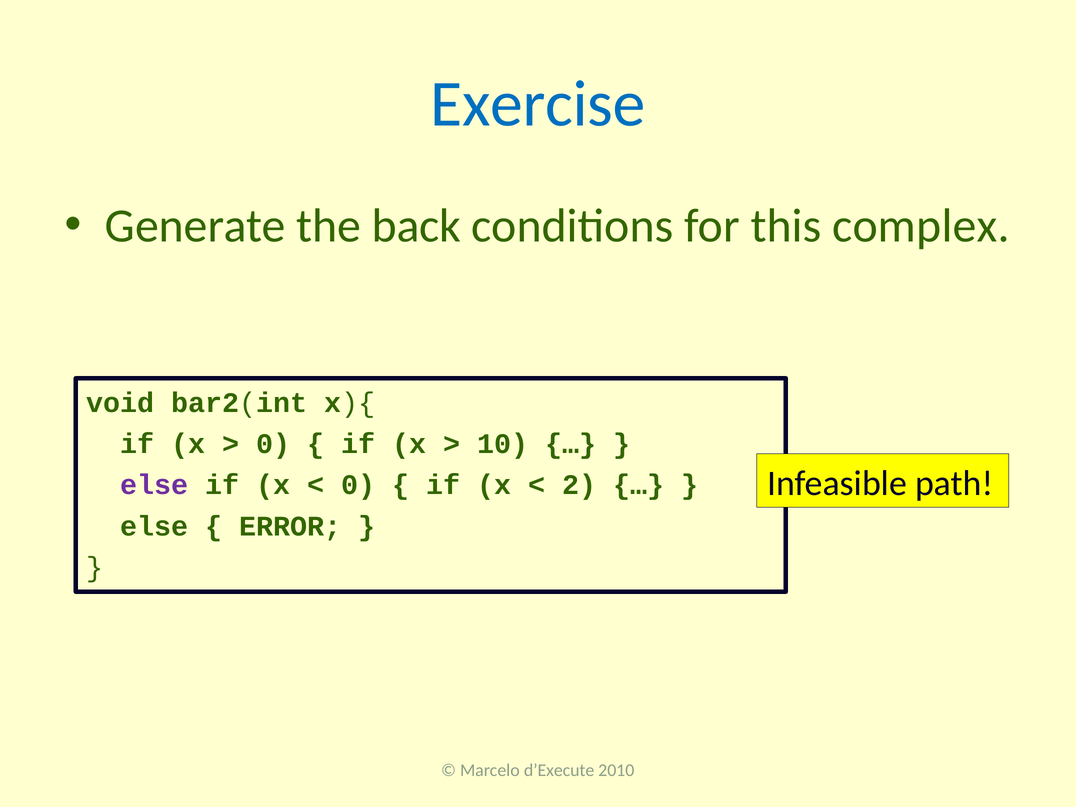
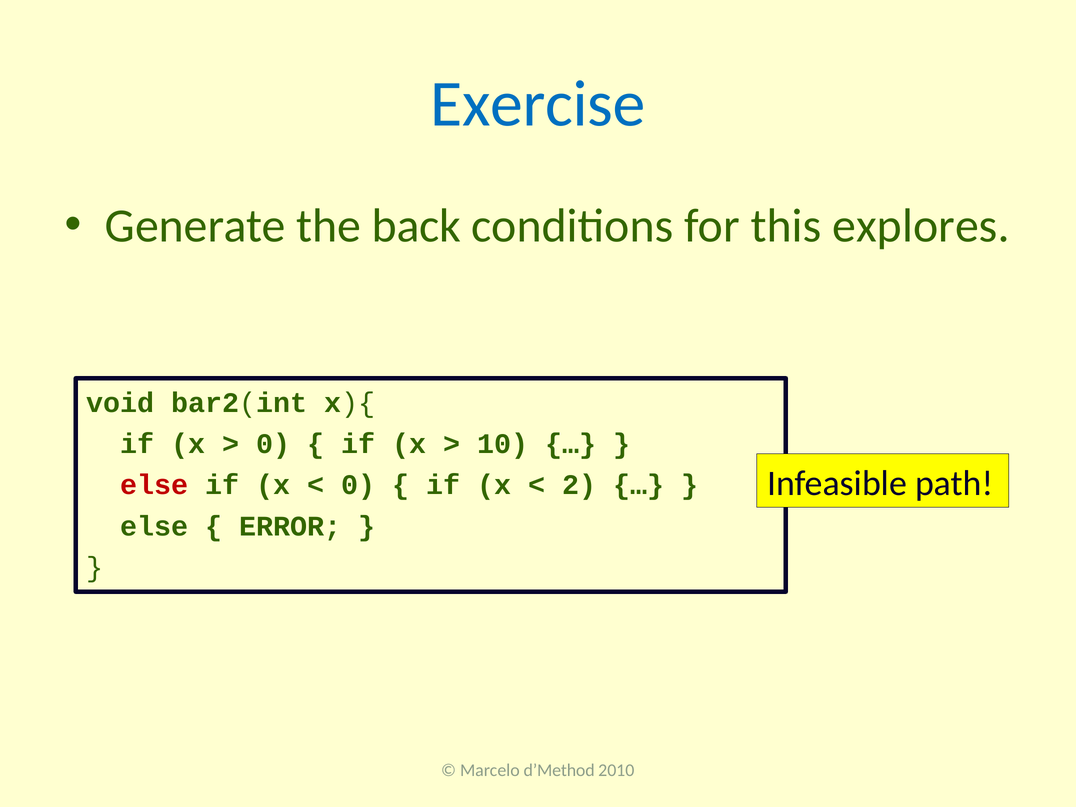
complex: complex -> explores
else at (154, 485) colour: purple -> red
d’Execute: d’Execute -> d’Method
